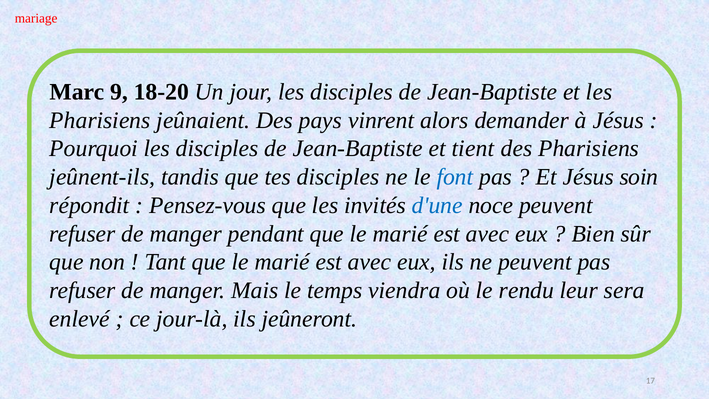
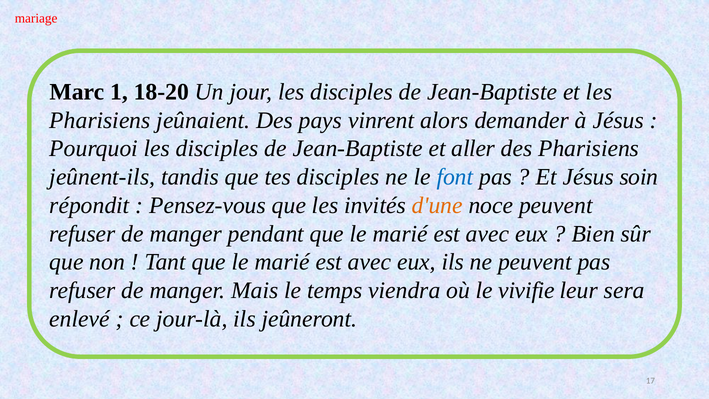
9: 9 -> 1
tient: tient -> aller
d'une colour: blue -> orange
rendu: rendu -> vivifie
